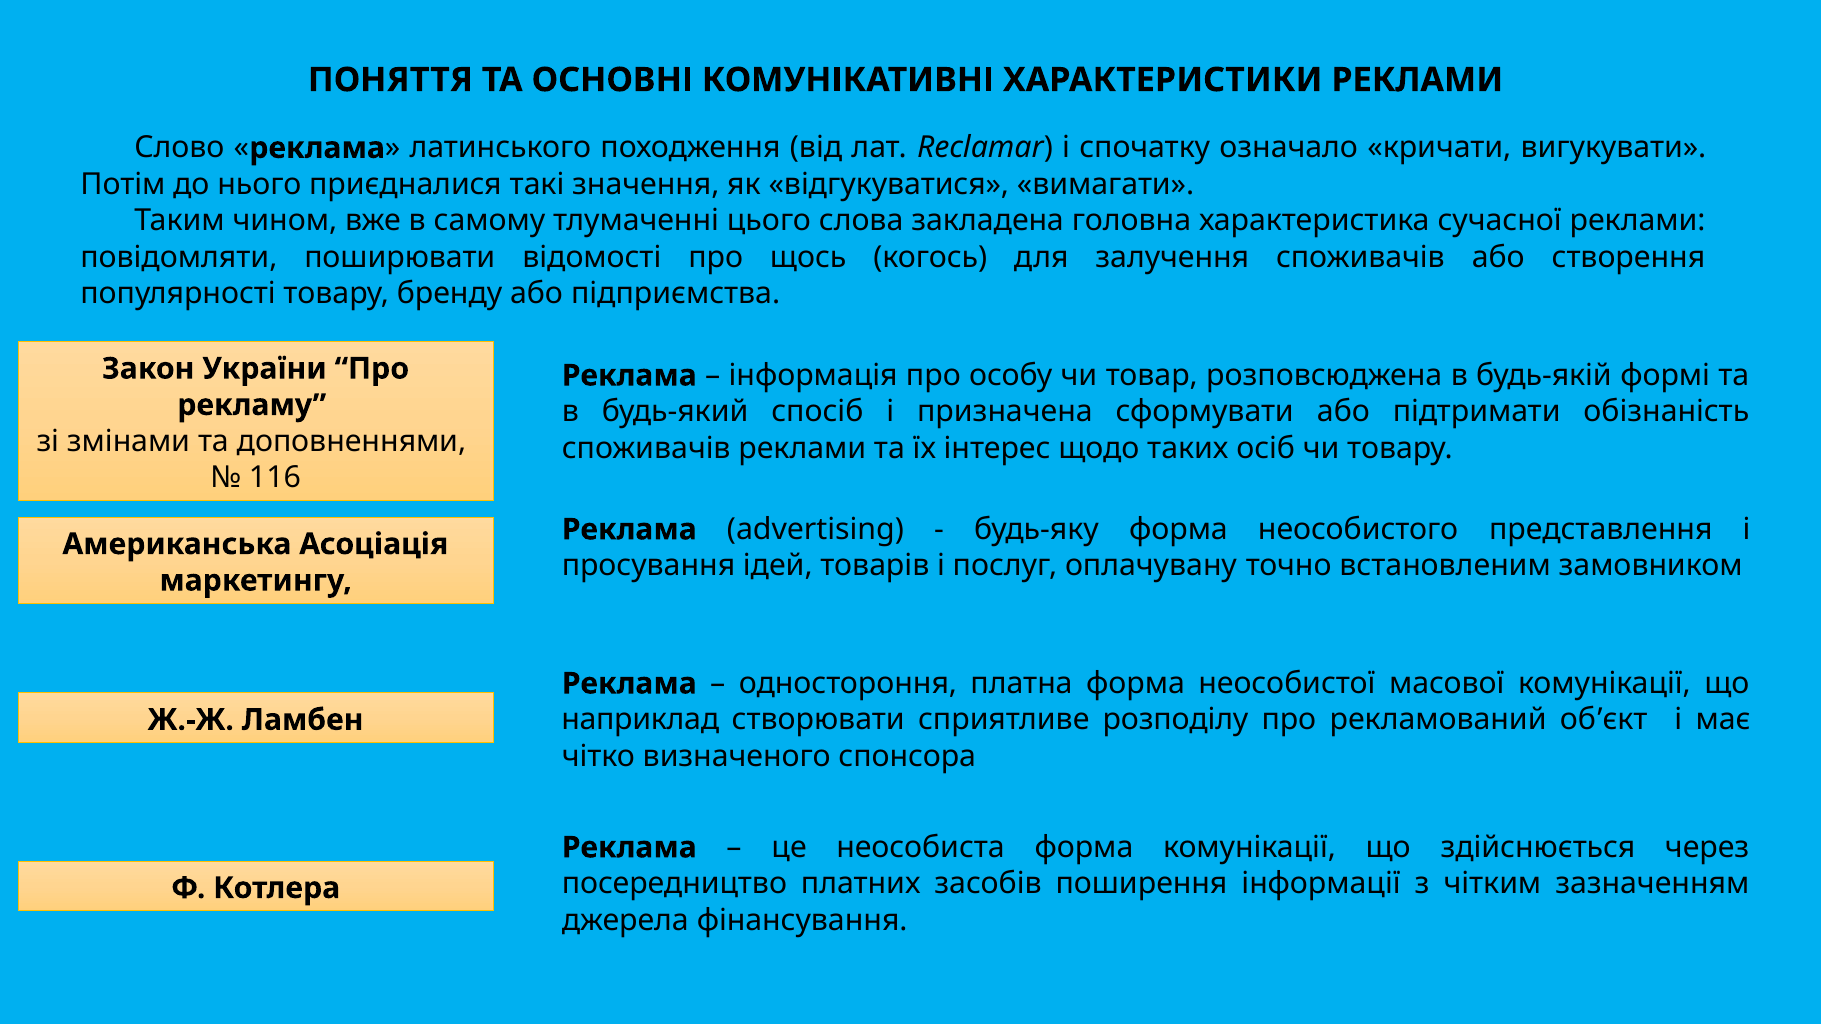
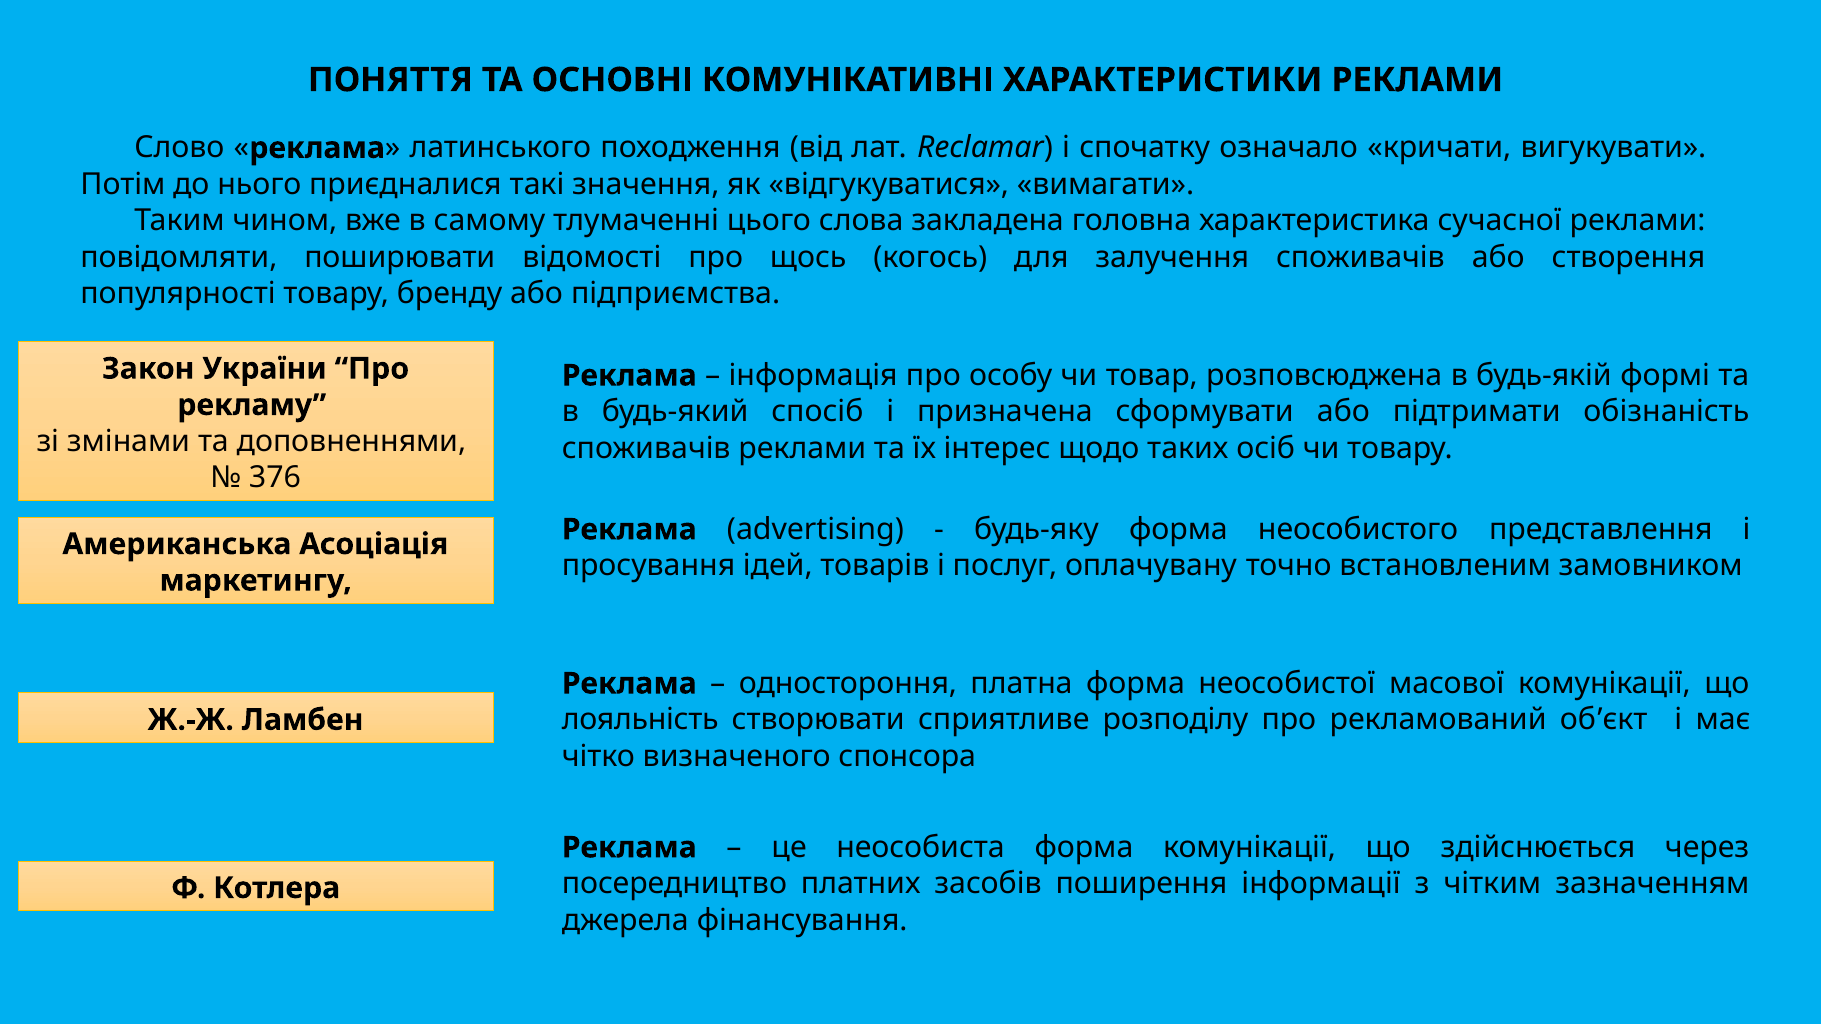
116: 116 -> 376
наприклад: наприклад -> лояльність
